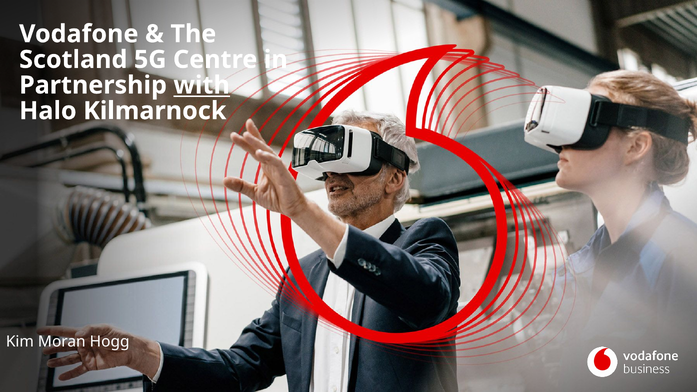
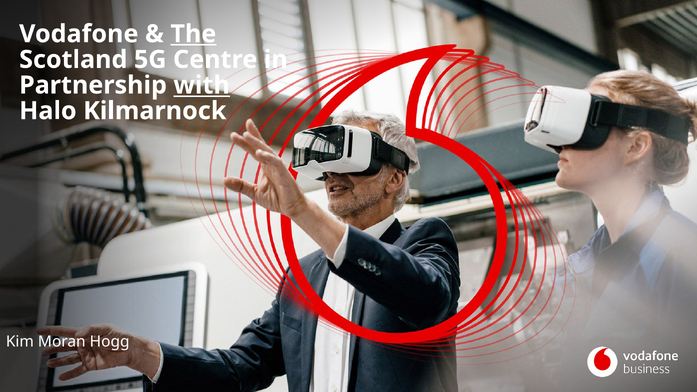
The underline: none -> present
